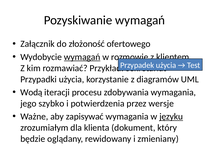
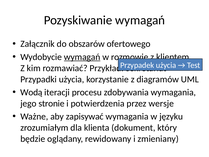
złożoność: złożoność -> obszarów
szybko: szybko -> stronie
języku underline: present -> none
